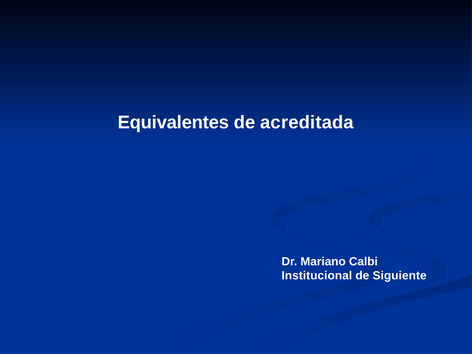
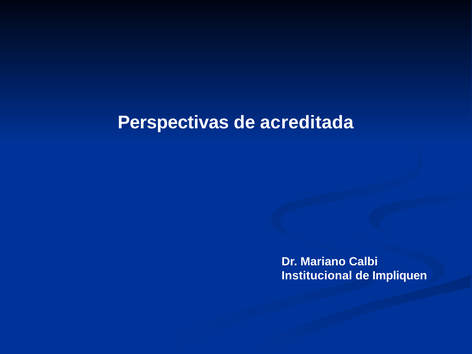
Equivalentes: Equivalentes -> Perspectivas
Siguiente: Siguiente -> Impliquen
